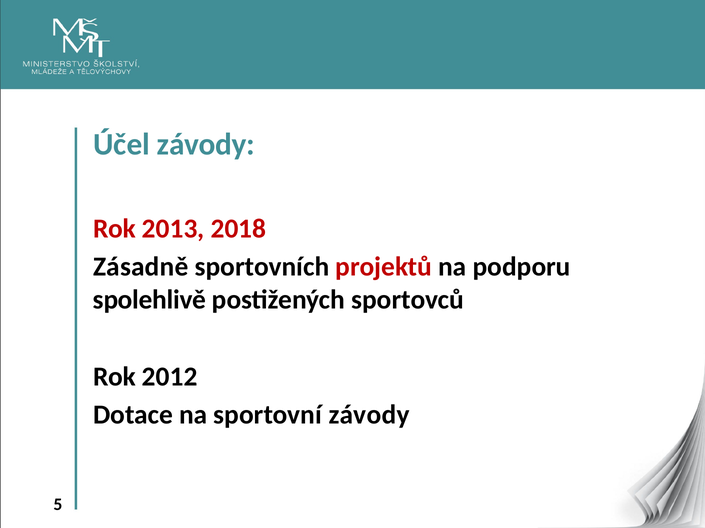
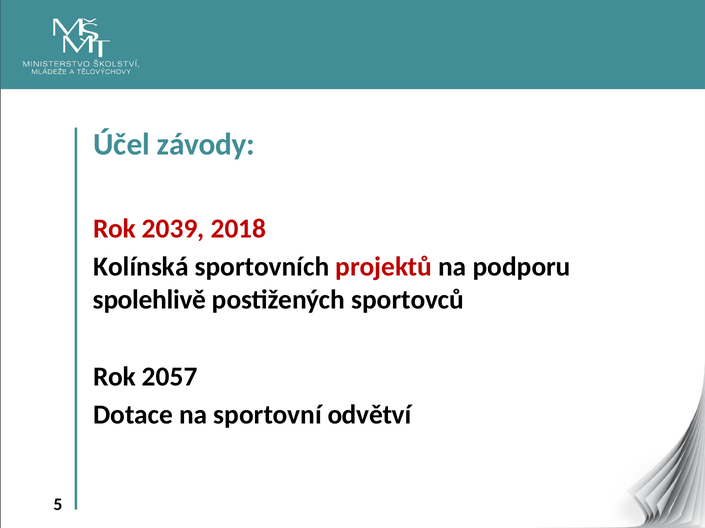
2013: 2013 -> 2039
Zásadně: Zásadně -> Kolínská
2012: 2012 -> 2057
sportovní závody: závody -> odvětví
